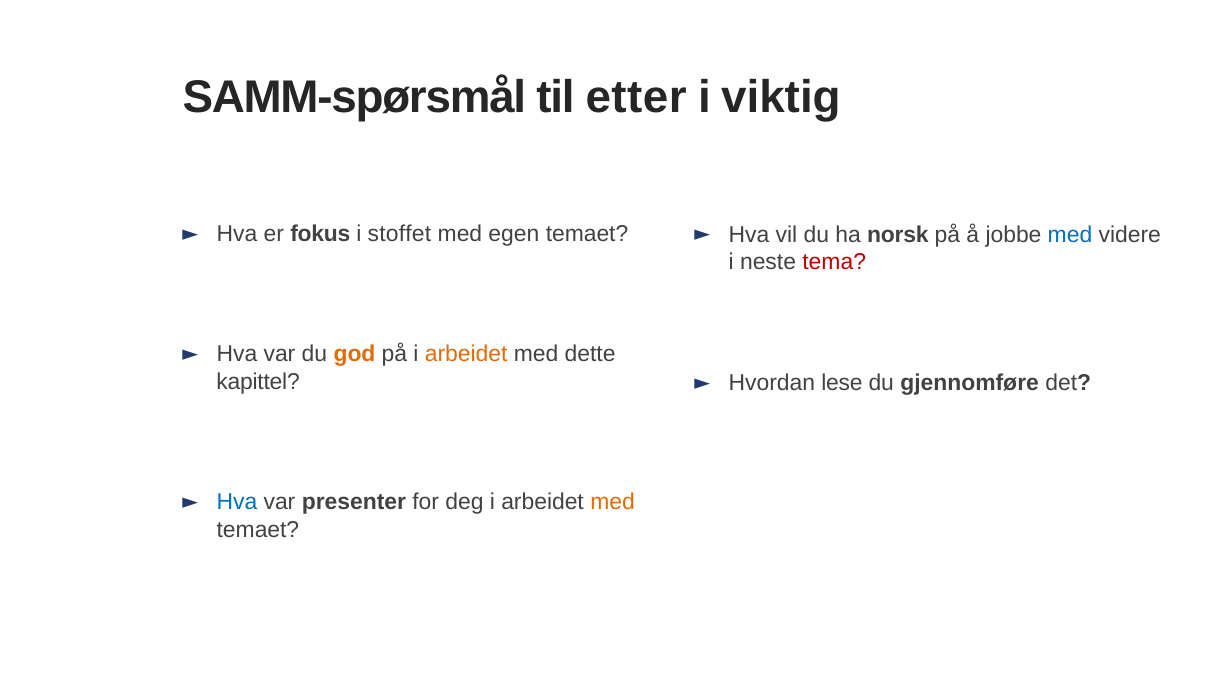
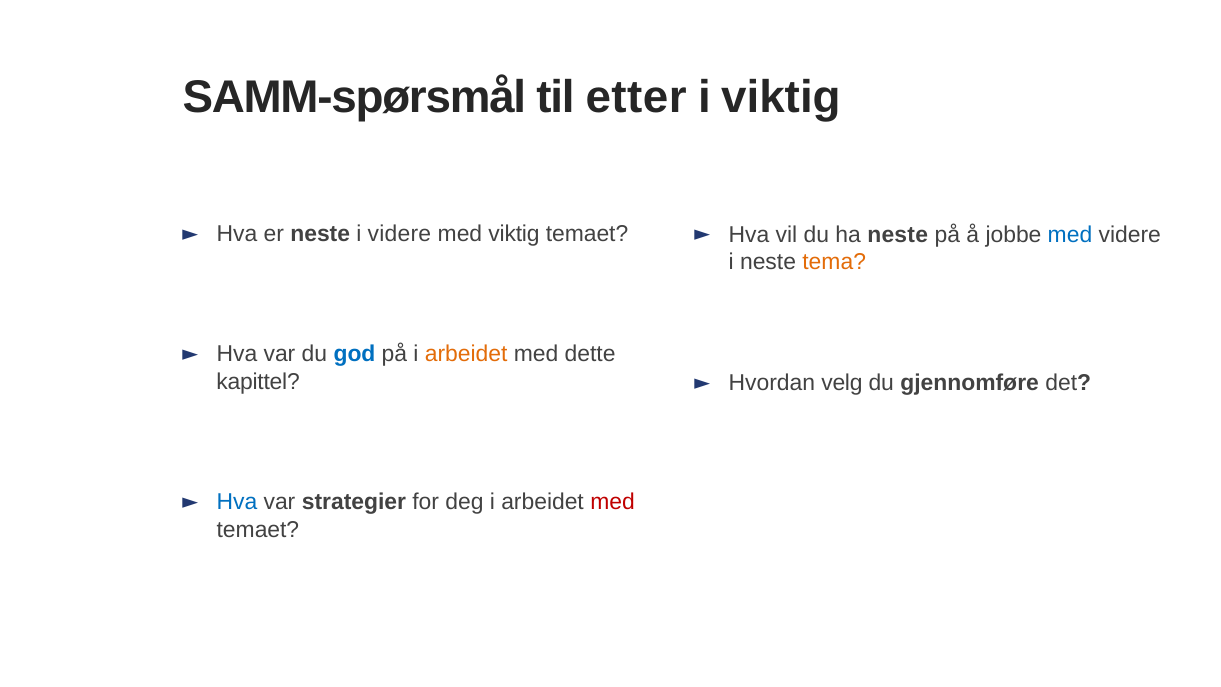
er fokus: fokus -> neste
i stoffet: stoffet -> videre
med egen: egen -> viktig
ha norsk: norsk -> neste
tema colour: red -> orange
god colour: orange -> blue
lese: lese -> velg
presenter: presenter -> strategier
med at (612, 502) colour: orange -> red
